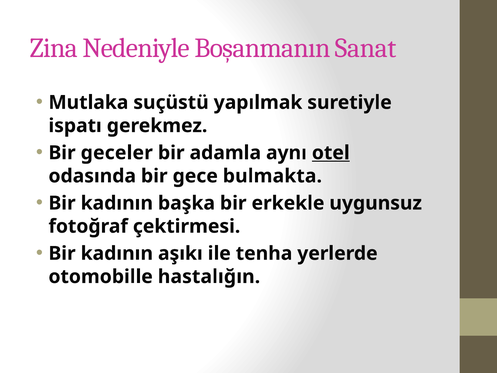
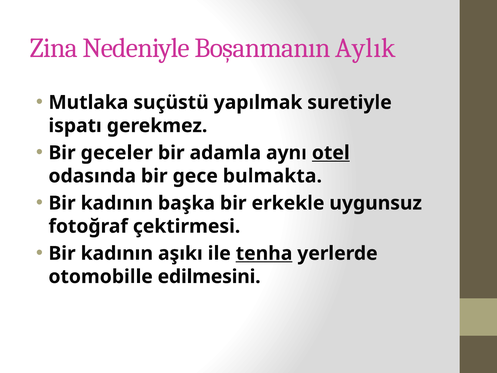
Sanat: Sanat -> Aylık
tenha underline: none -> present
hastalığın: hastalığın -> edilmesini
